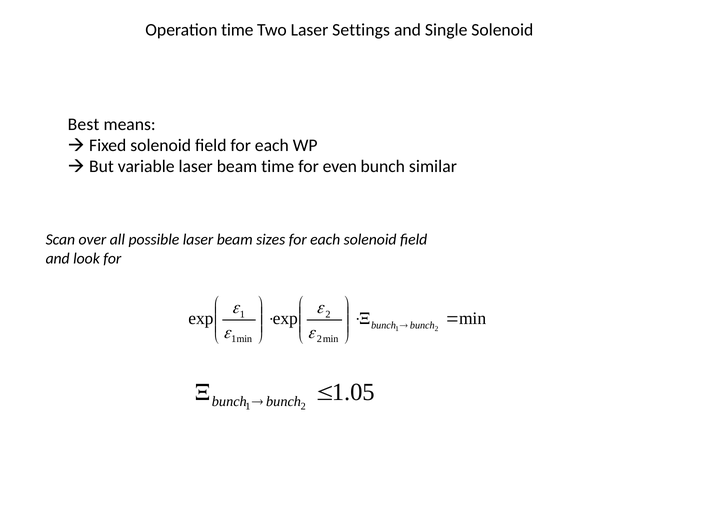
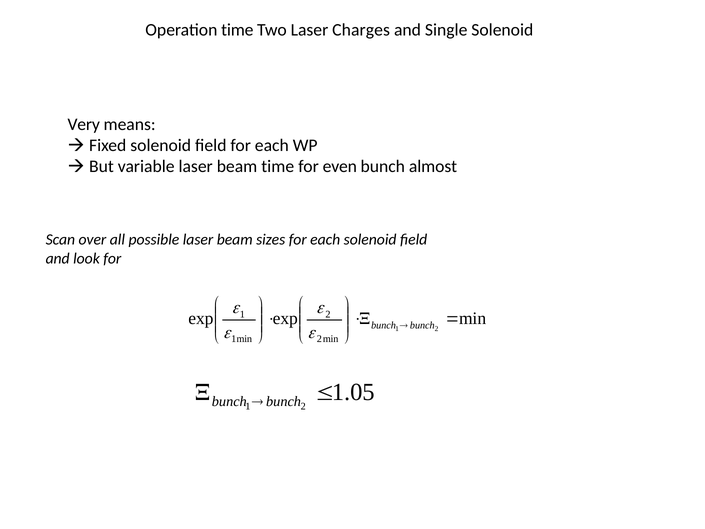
Settings: Settings -> Charges
Best: Best -> Very
similar: similar -> almost
